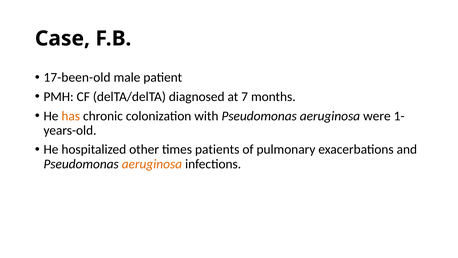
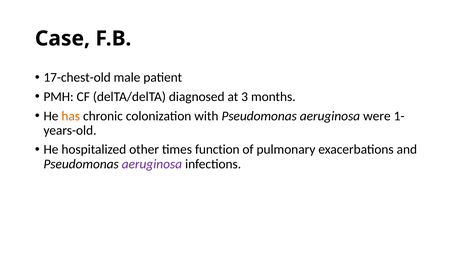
17-been-old: 17-been-old -> 17-chest-old
7: 7 -> 3
patients: patients -> function
aeruginosa at (152, 164) colour: orange -> purple
